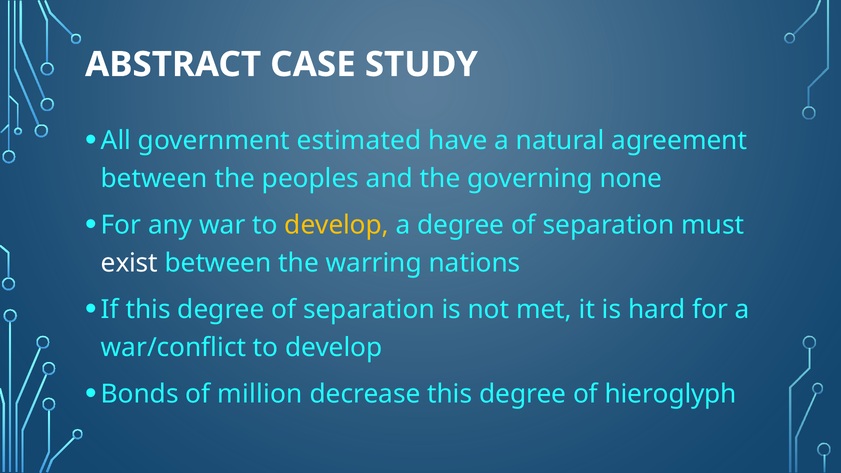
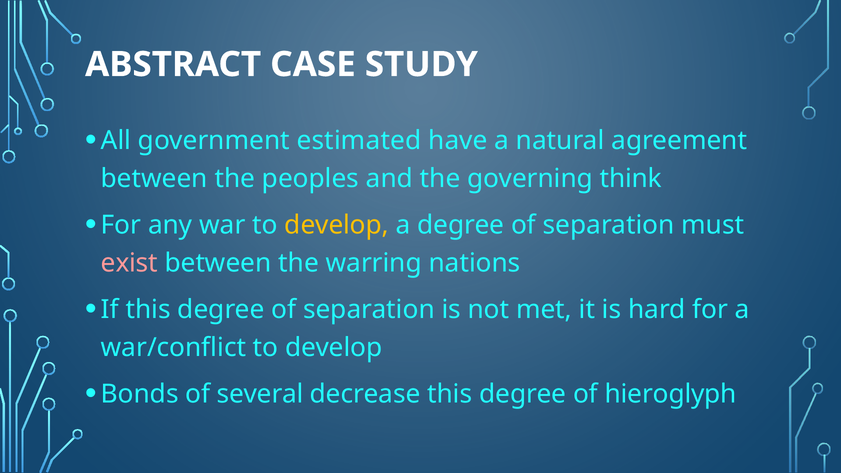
none: none -> think
exist colour: white -> pink
million: million -> several
